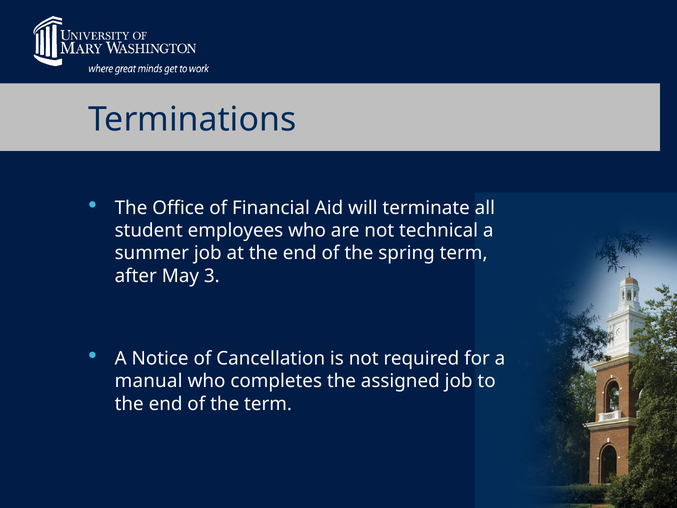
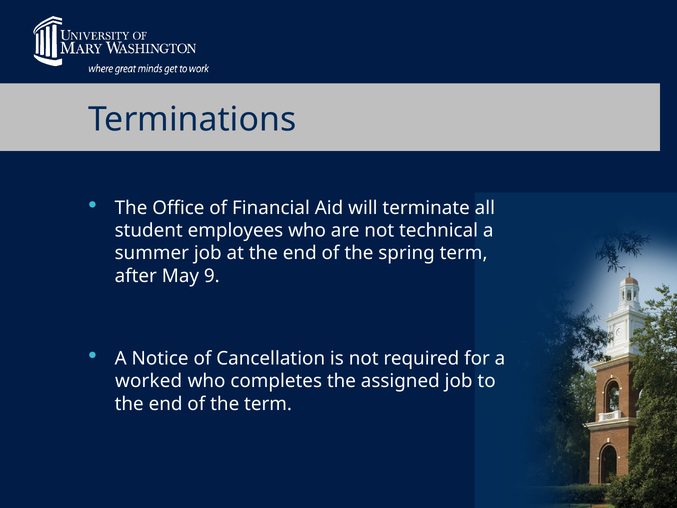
3: 3 -> 9
manual: manual -> worked
